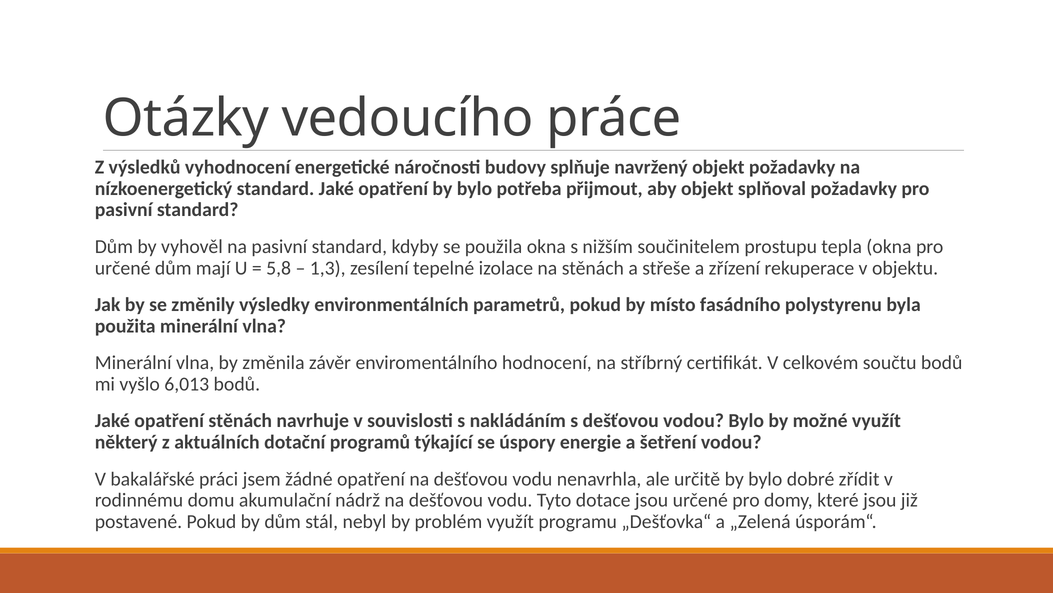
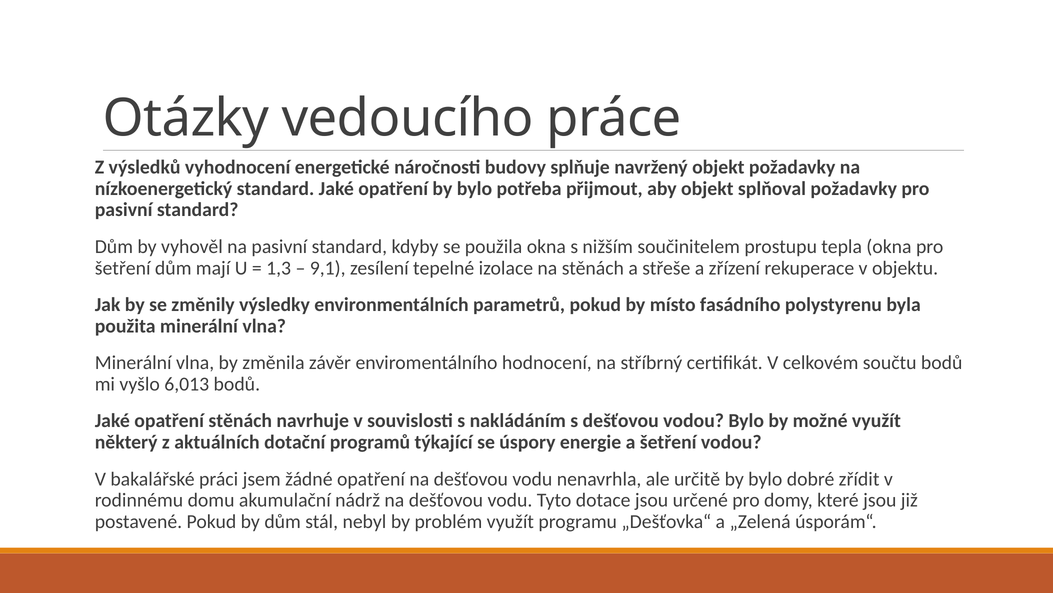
určené at (123, 268): určené -> šetření
5,8: 5,8 -> 1,3
1,3: 1,3 -> 9,1
